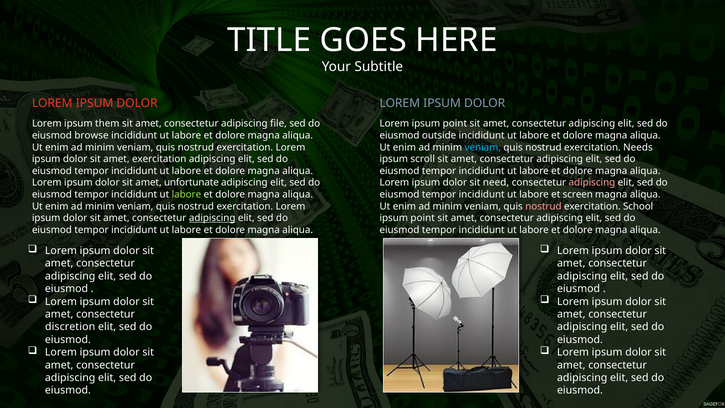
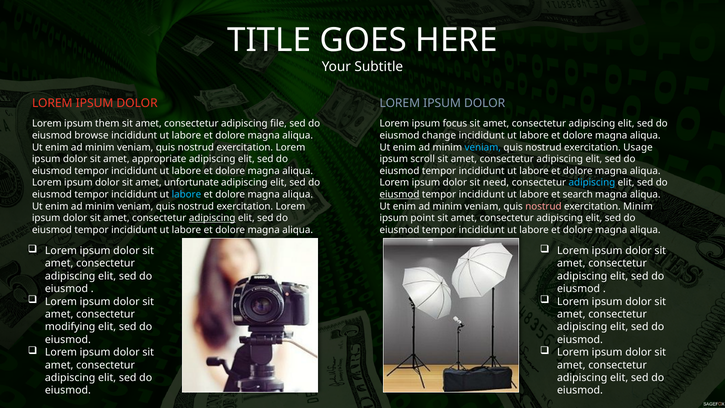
Lorem ipsum point: point -> focus
outside: outside -> change
Needs: Needs -> Usage
amet exercitation: exercitation -> appropriate
adipiscing at (592, 183) colour: pink -> light blue
labore at (186, 194) colour: light green -> light blue
eiusmod at (400, 194) underline: none -> present
screen: screen -> search
exercitation School: School -> Minim
discretion: discretion -> modifying
